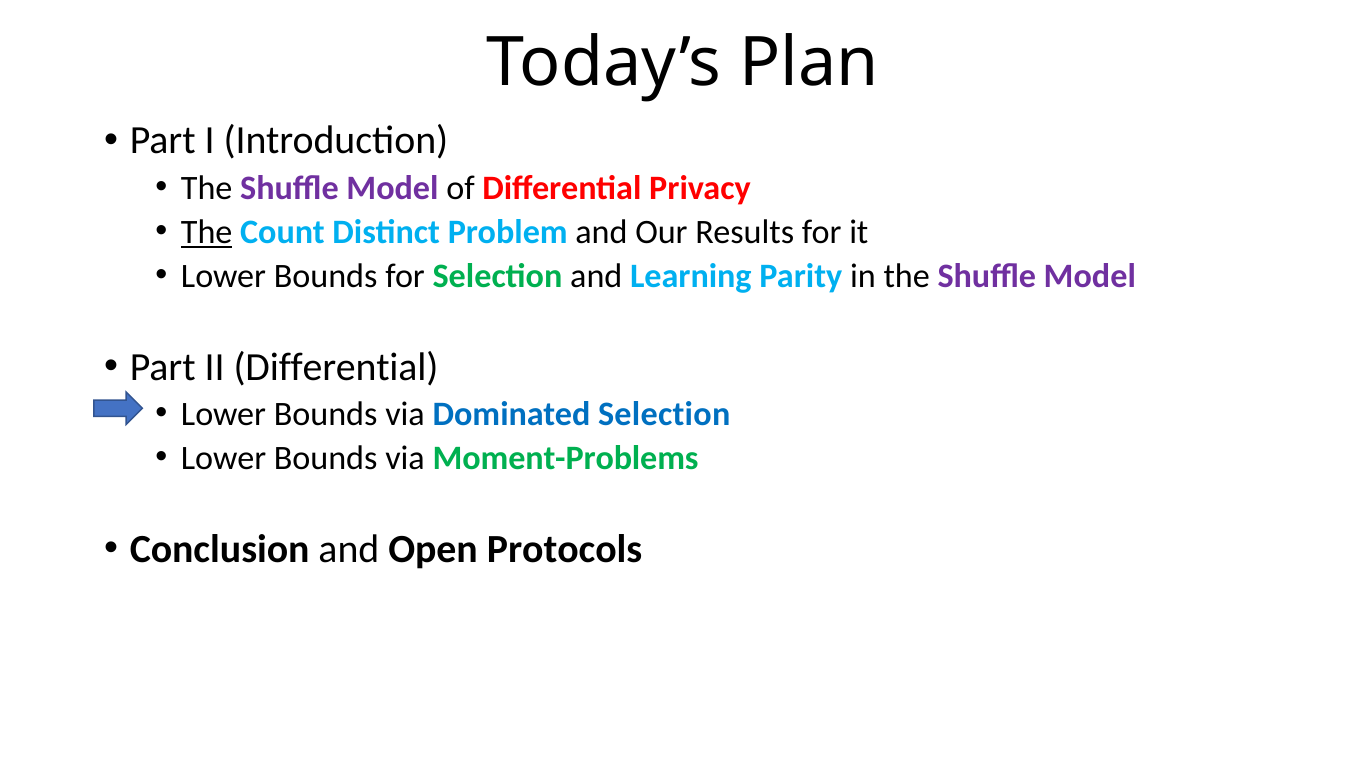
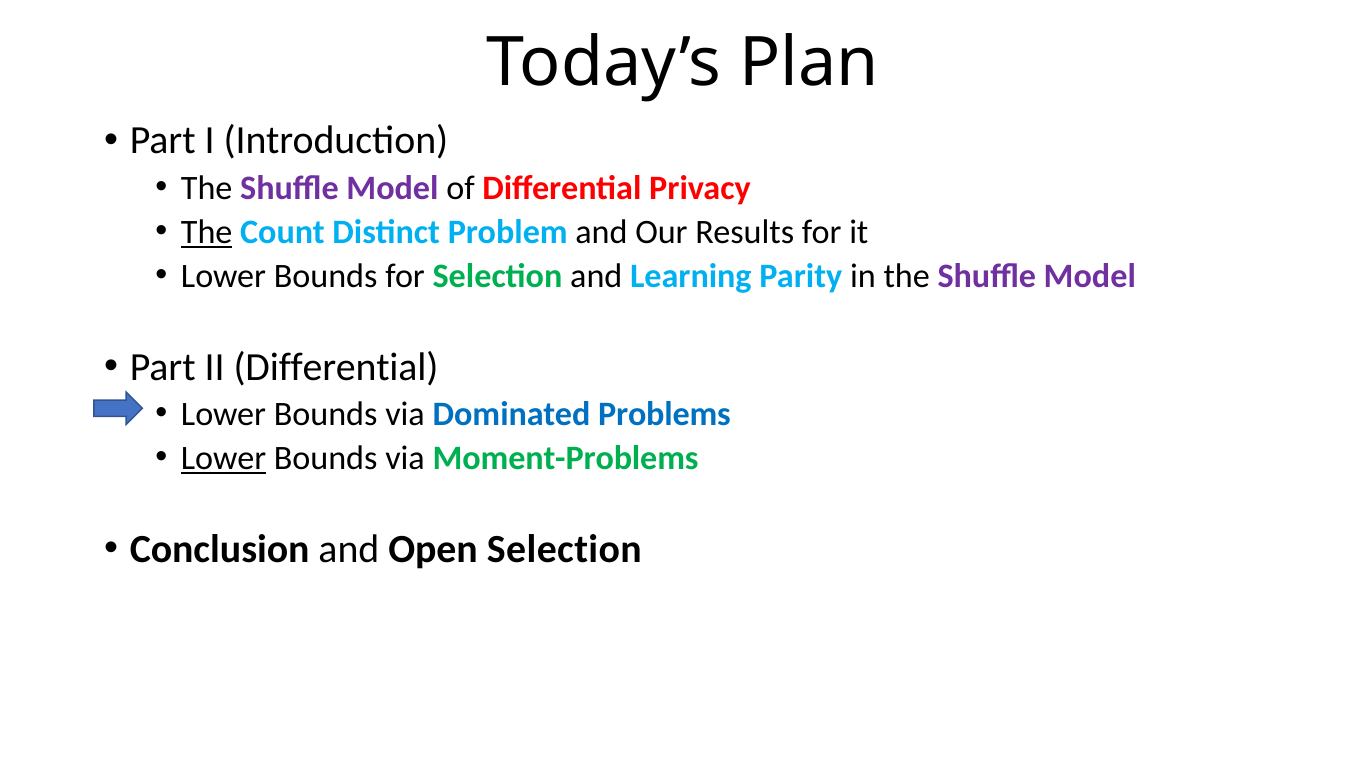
Dominated Selection: Selection -> Problems
Lower at (224, 458) underline: none -> present
Open Protocols: Protocols -> Selection
